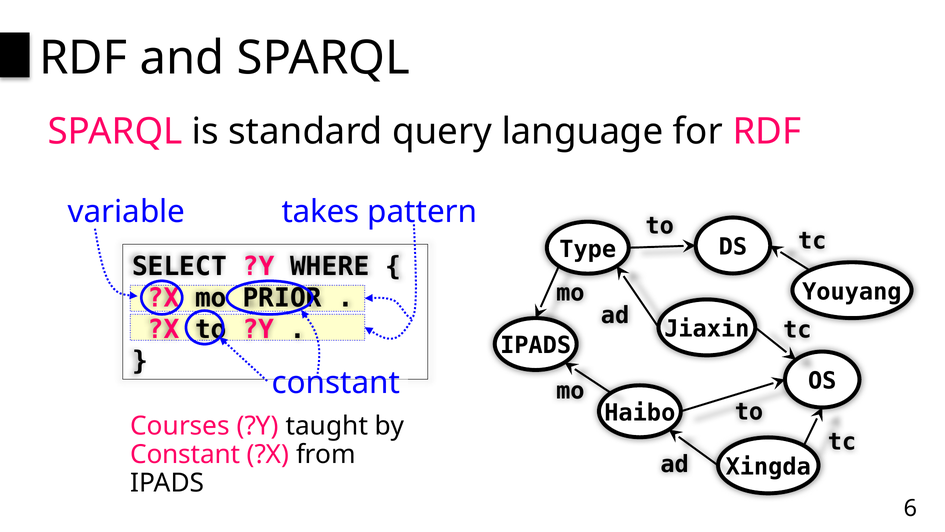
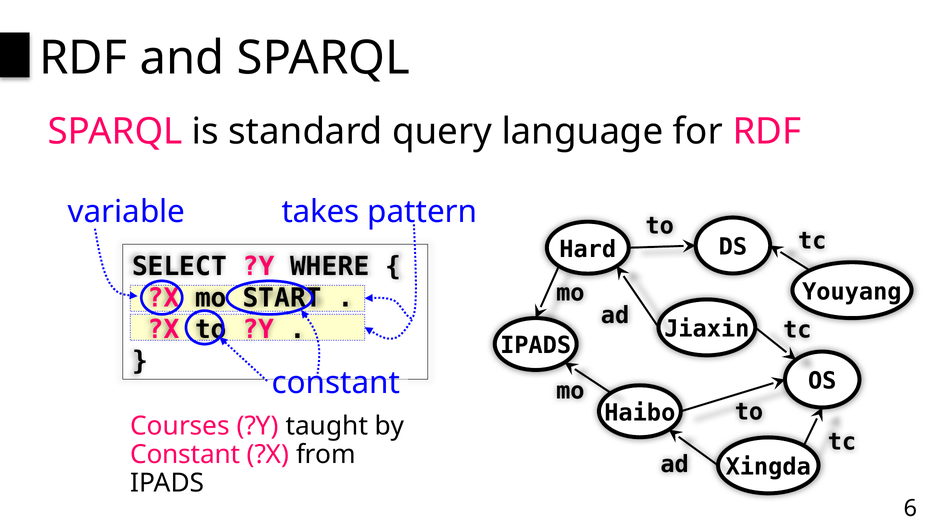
Type: Type -> Hard
PRIOR: PRIOR -> START
